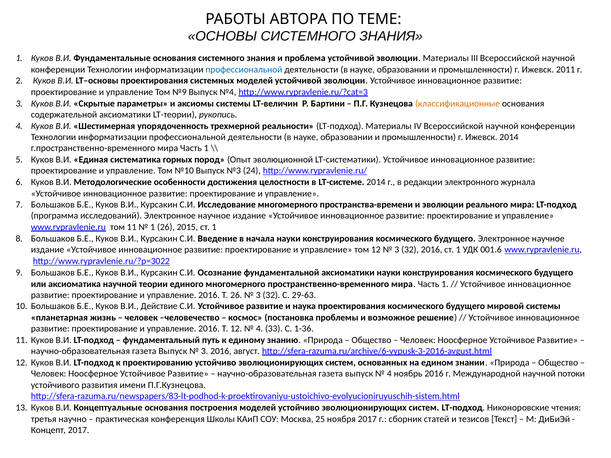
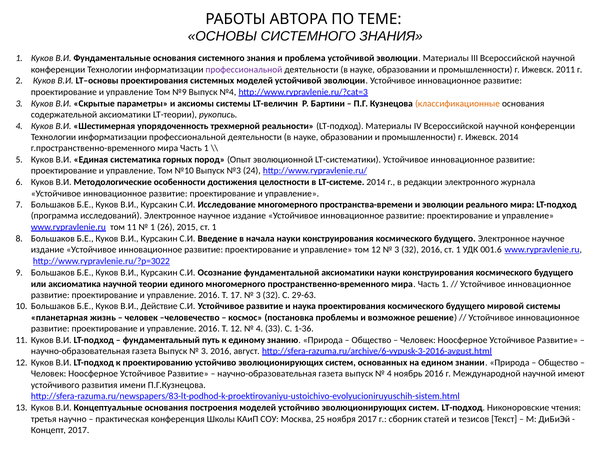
профессиональной at (244, 70) colour: blue -> purple
Т 26: 26 -> 17
потоки: потоки -> имеют
